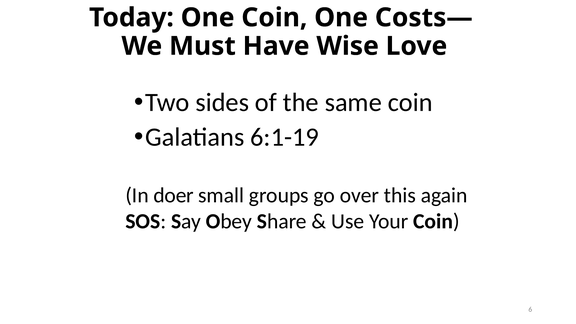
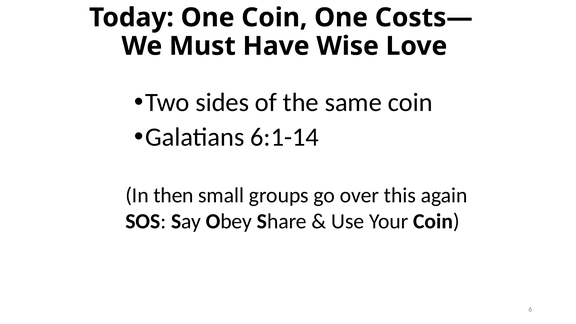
6:1-19: 6:1-19 -> 6:1-14
doer: doer -> then
